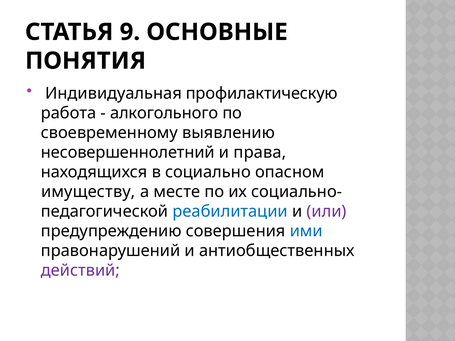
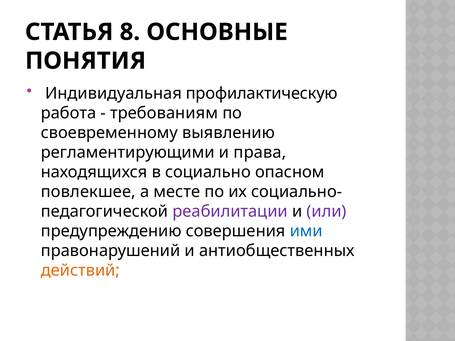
9: 9 -> 8
алкогольного: алкогольного -> требованиям
несовершеннолетний: несовершеннолетний -> регламентирующими
имуществу: имуществу -> повлекшее
реабилитации colour: blue -> purple
действий colour: purple -> orange
